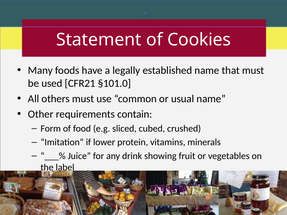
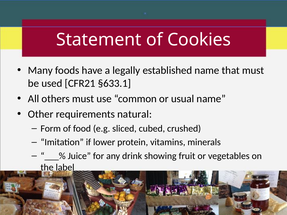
§101.0: §101.0 -> §633.1
contain: contain -> natural
